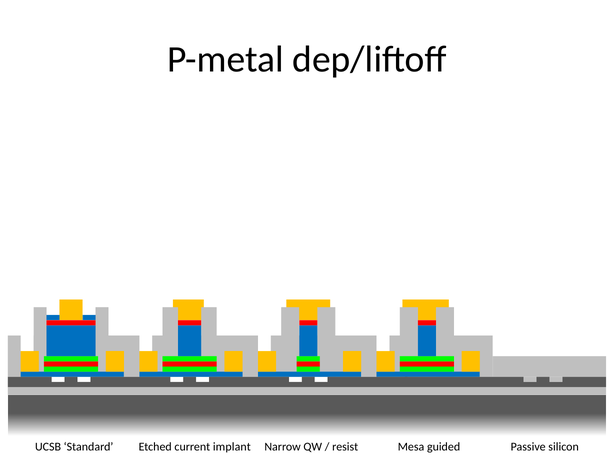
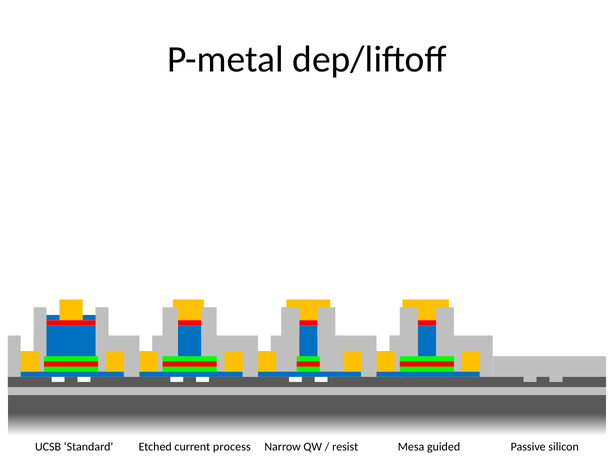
implant: implant -> process
